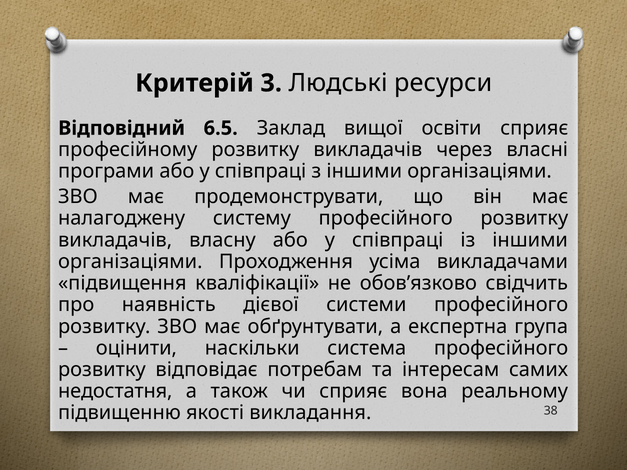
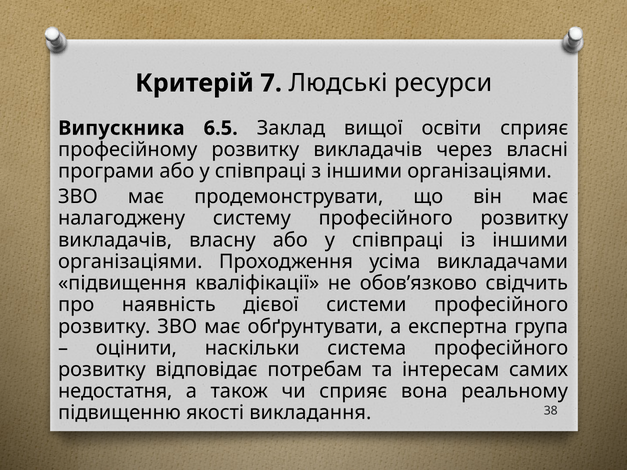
3: 3 -> 7
Відповідний: Відповідний -> Випускника
